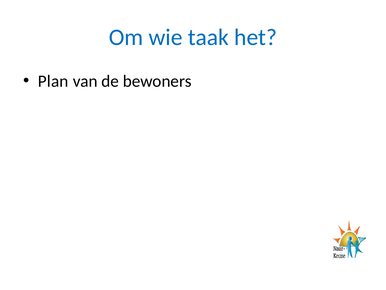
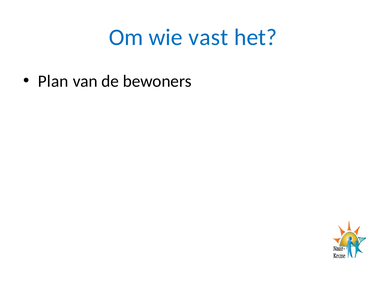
taak: taak -> vast
